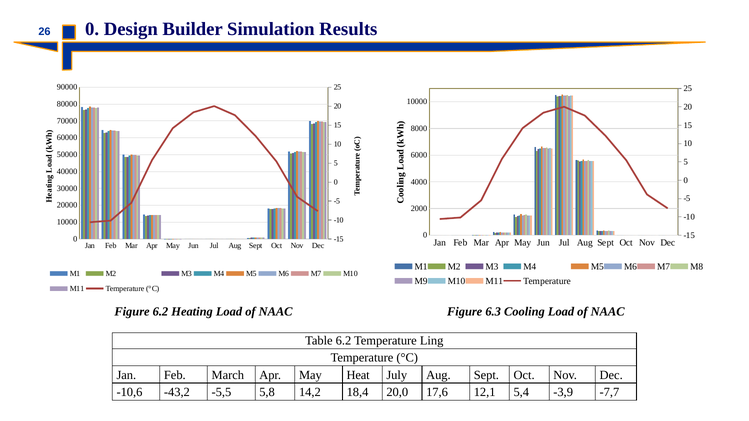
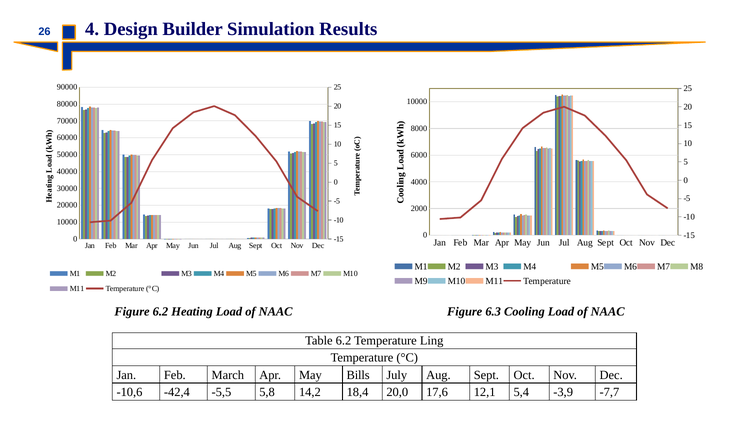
26 0: 0 -> 4
Heat: Heat -> Bills
-43,2: -43,2 -> -42,4
